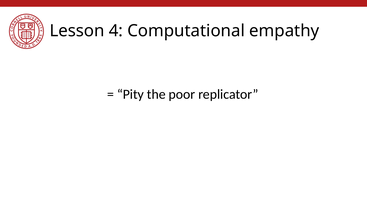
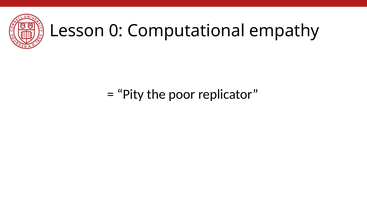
4: 4 -> 0
